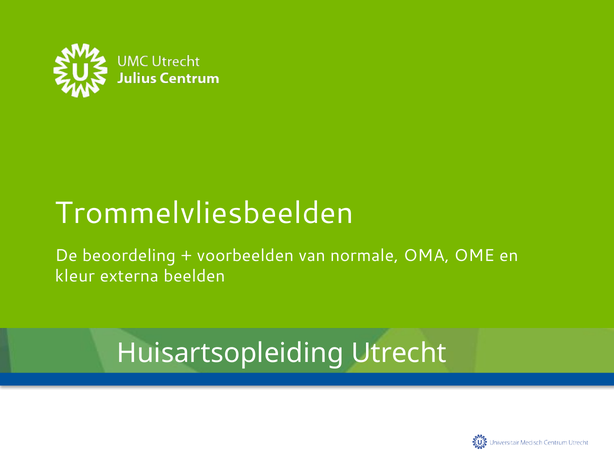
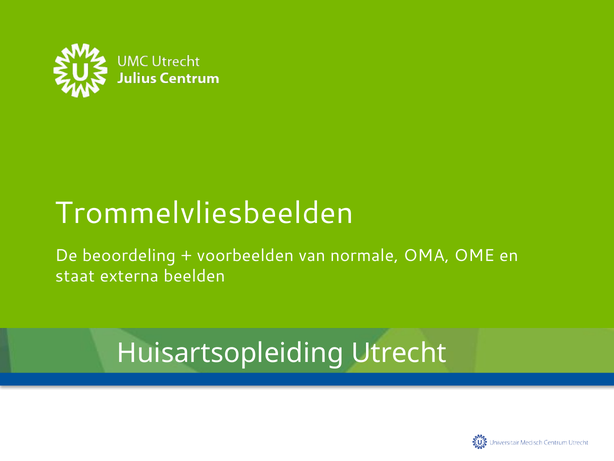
kleur: kleur -> staat
